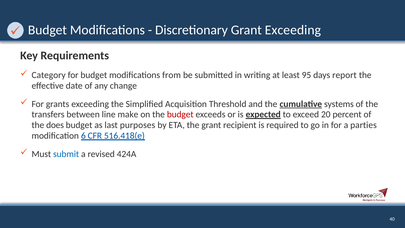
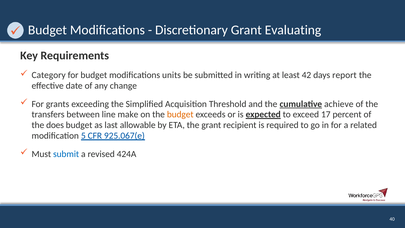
Grant Exceeding: Exceeding -> Evaluating
from: from -> units
95: 95 -> 42
systems: systems -> achieve
budget at (180, 114) colour: red -> orange
20: 20 -> 17
purposes: purposes -> allowable
parties: parties -> related
6: 6 -> 5
516.418(e: 516.418(e -> 925.067(e
